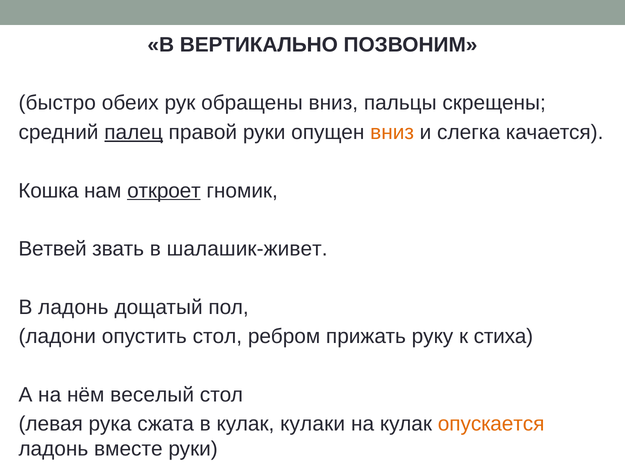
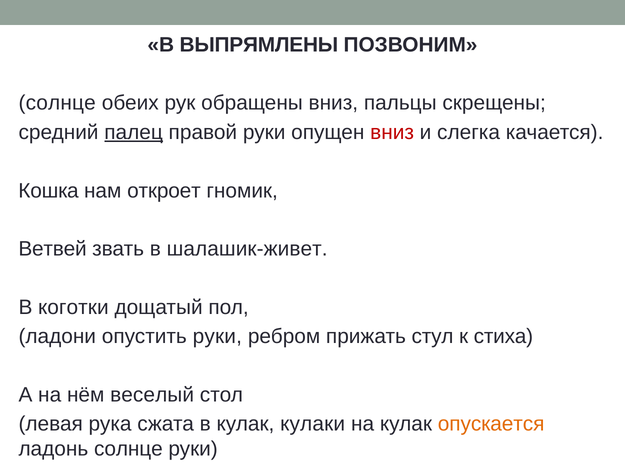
ВЕРТИКАЛЬНО: ВЕРТИКАЛЬНО -> ВЫПРЯМЛЕНЫ
быстро at (57, 103): быстро -> солнце
вниз at (392, 132) colour: orange -> red
откроет underline: present -> none
В ладонь: ладонь -> коготки
опустить стол: стол -> руки
руку: руку -> стул
ладонь вместе: вместе -> солнце
